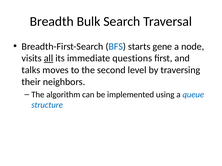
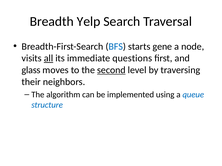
Bulk: Bulk -> Yelp
talks: talks -> glass
second underline: none -> present
